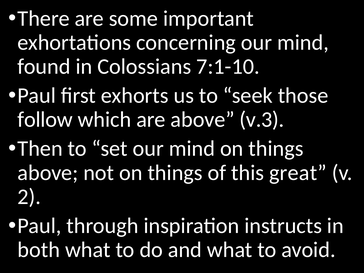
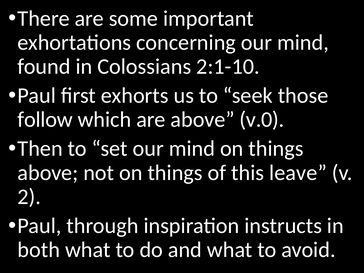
7:1-10: 7:1-10 -> 2:1-10
v.3: v.3 -> v.0
great: great -> leave
